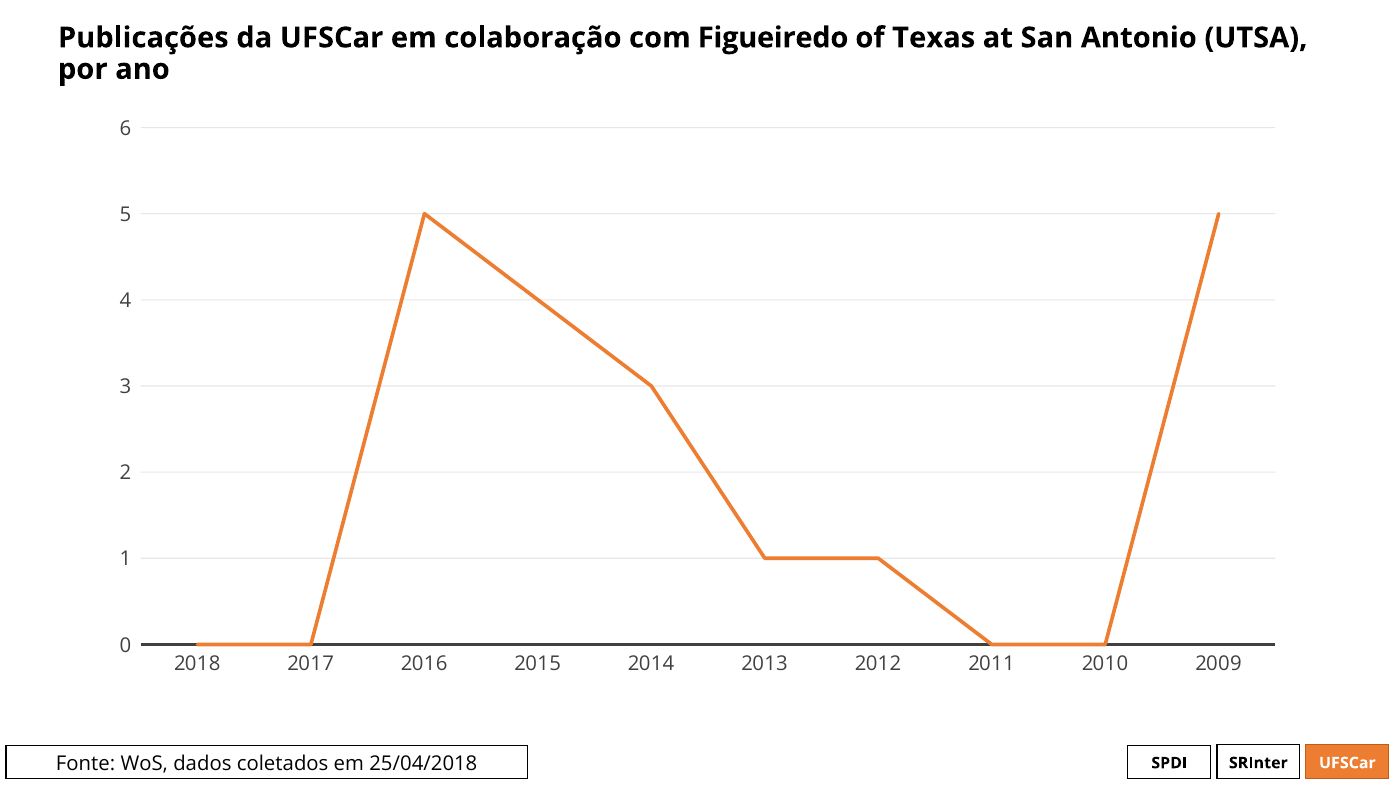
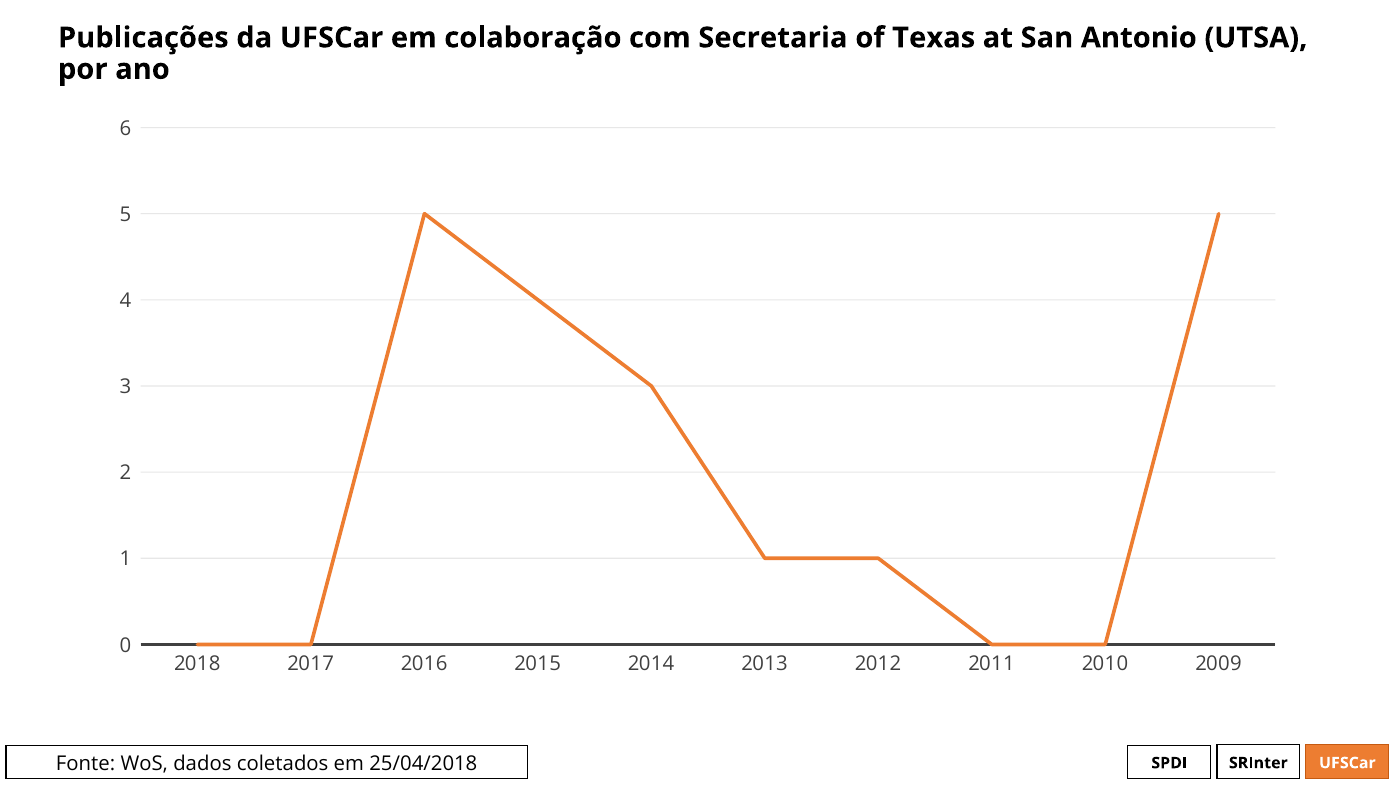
Figueiredo: Figueiredo -> Secretaria
